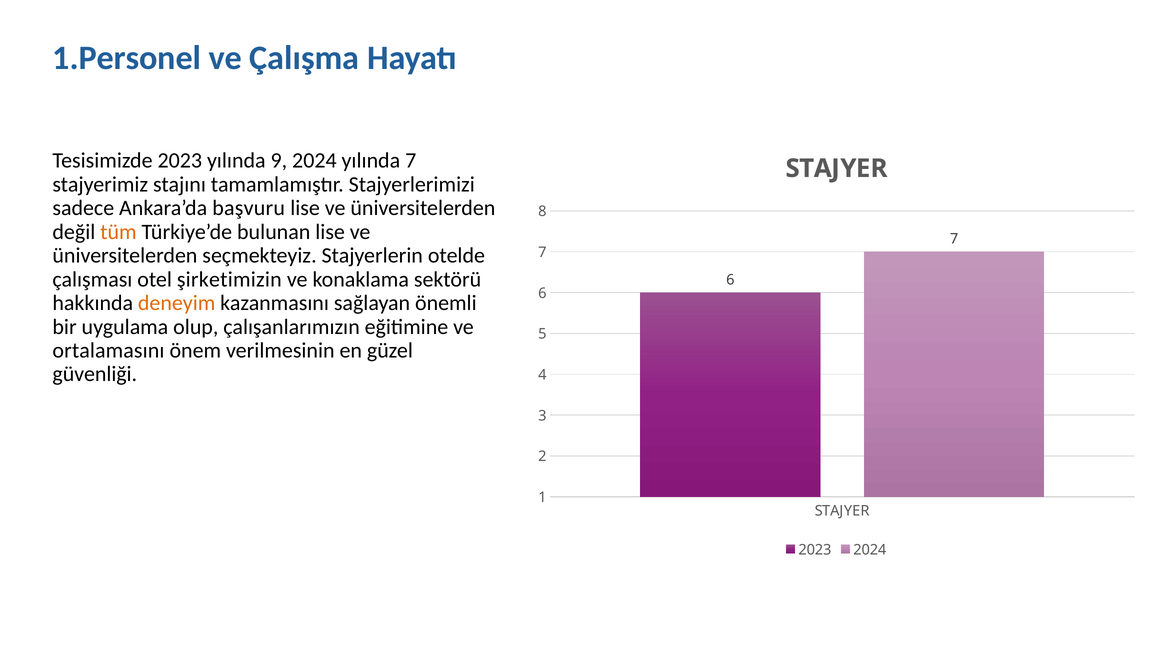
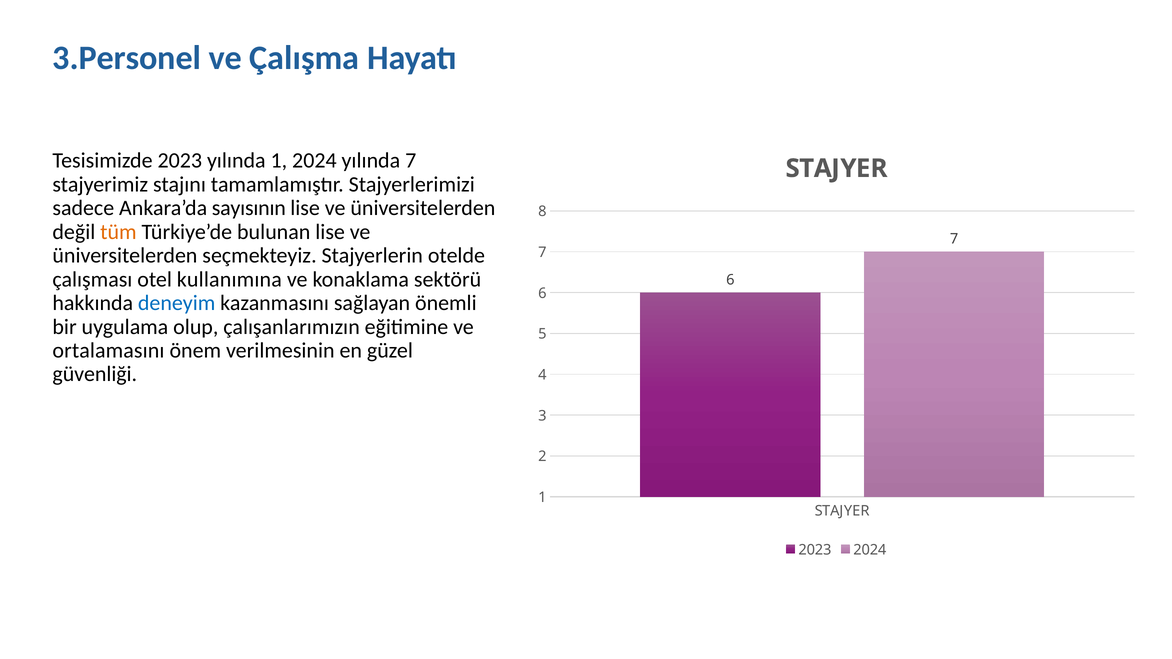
1.Personel: 1.Personel -> 3.Personel
yılında 9: 9 -> 1
başvuru: başvuru -> sayısının
şirketimizin: şirketimizin -> kullanımına
deneyim colour: orange -> blue
